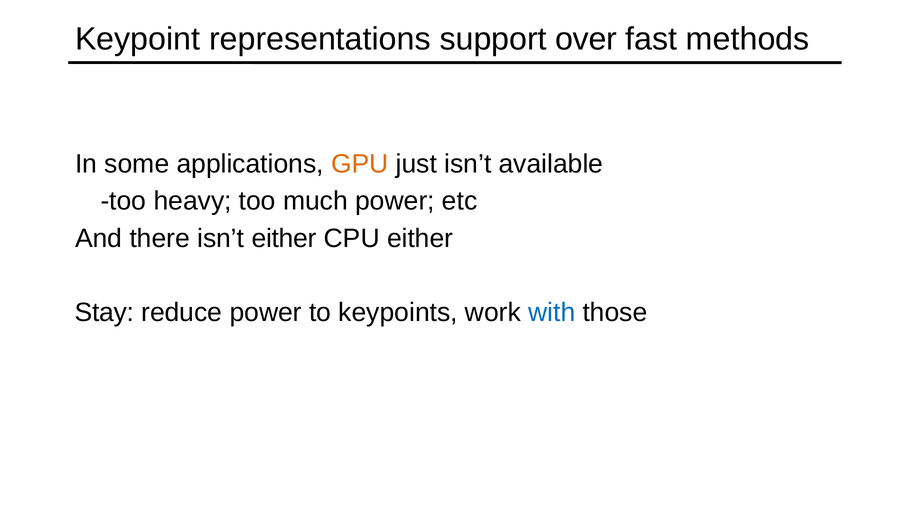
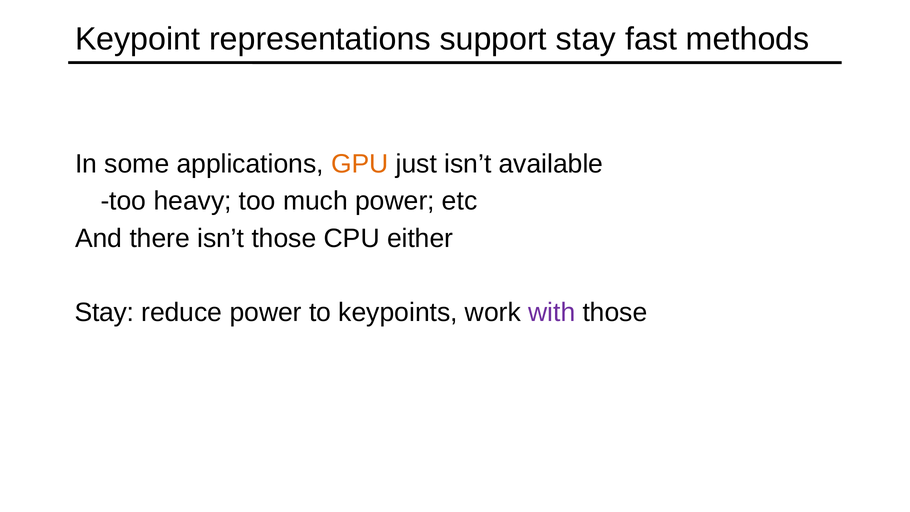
support over: over -> stay
isn’t either: either -> those
with colour: blue -> purple
